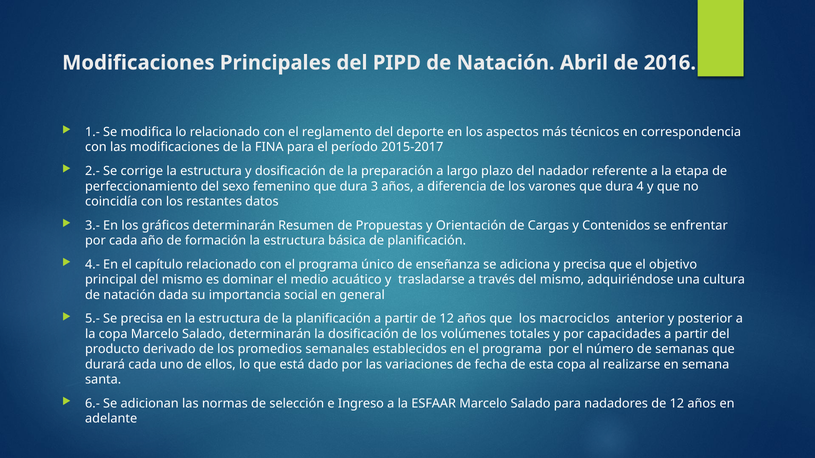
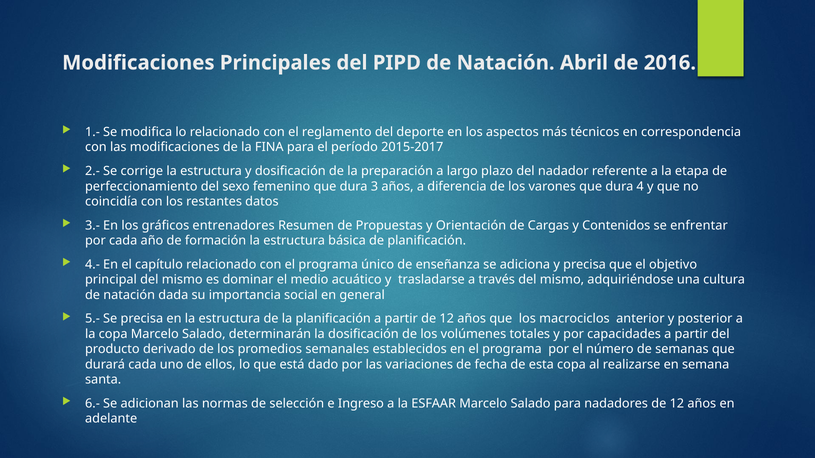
gráficos determinarán: determinarán -> entrenadores
